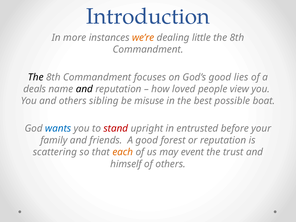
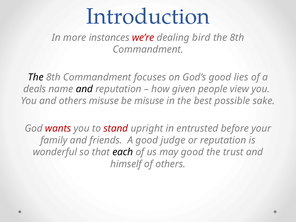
we’re colour: orange -> red
little: little -> bird
loved: loved -> given
others sibling: sibling -> misuse
boat: boat -> sake
wants colour: blue -> red
forest: forest -> judge
scattering: scattering -> wonderful
each colour: orange -> black
may event: event -> good
